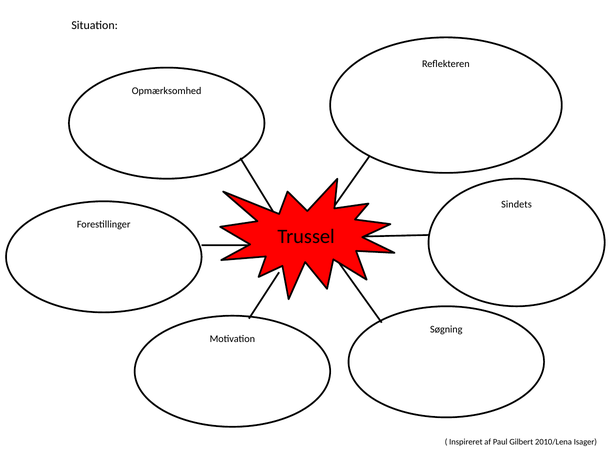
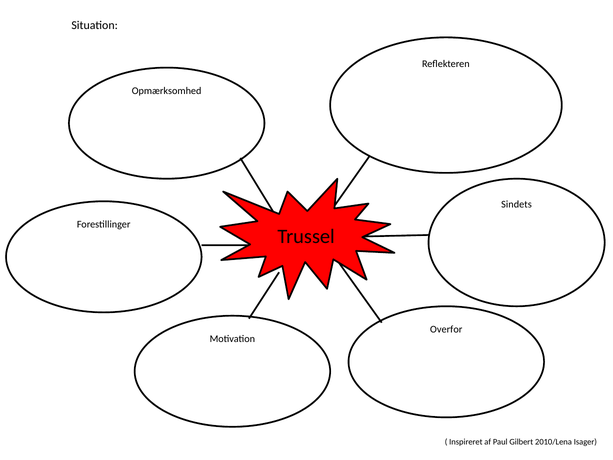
Søgning: Søgning -> Overfor
